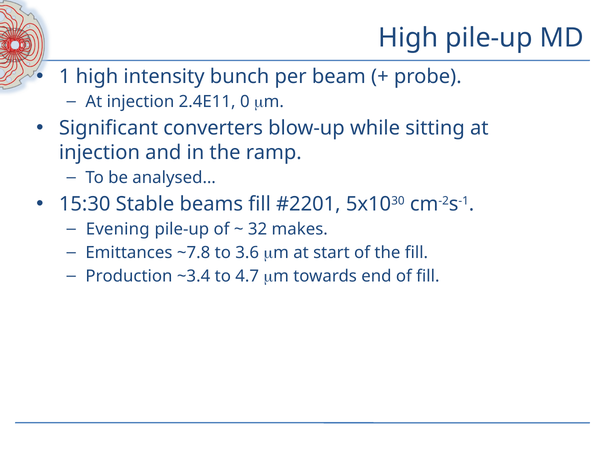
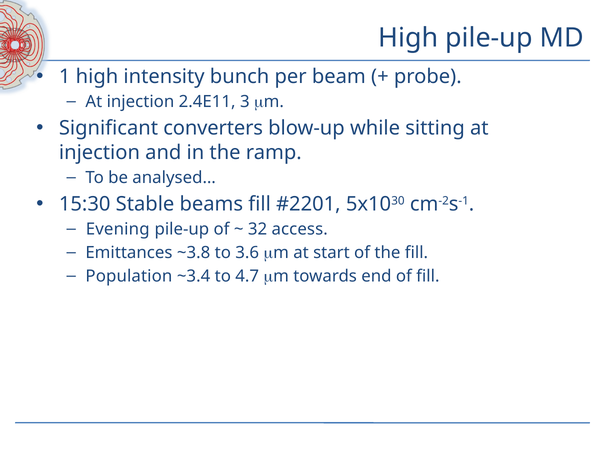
0: 0 -> 3
makes: makes -> access
~7.8: ~7.8 -> ~3.8
Production: Production -> Population
